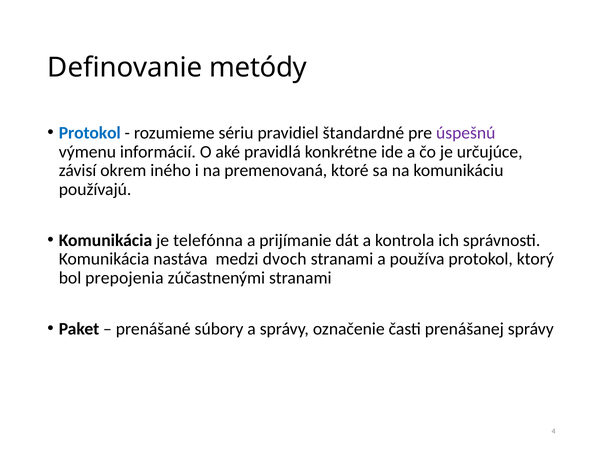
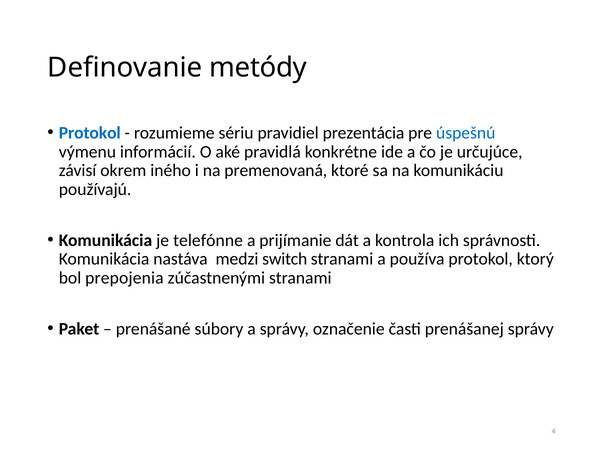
štandardné: štandardné -> prezentácia
úspešnú colour: purple -> blue
telefónna: telefónna -> telefónne
dvoch: dvoch -> switch
